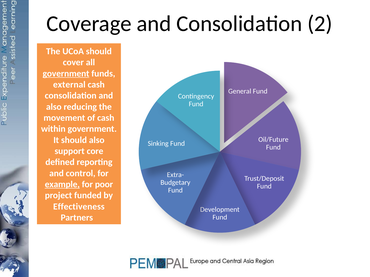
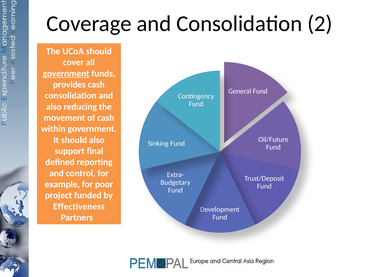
external: external -> provides
core: core -> final
example underline: present -> none
